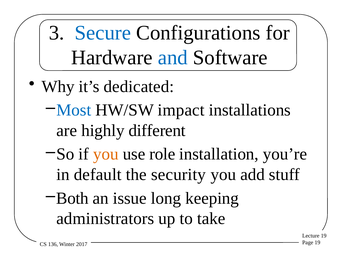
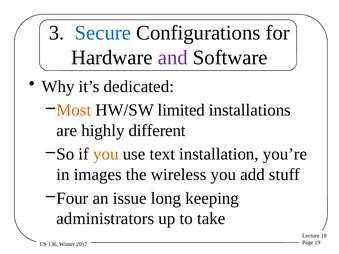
and colour: blue -> purple
Most colour: blue -> orange
impact: impact -> limited
role: role -> text
default: default -> images
security: security -> wireless
Both: Both -> Four
